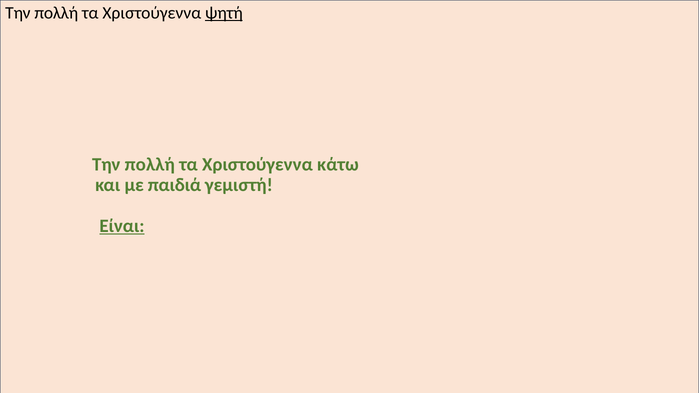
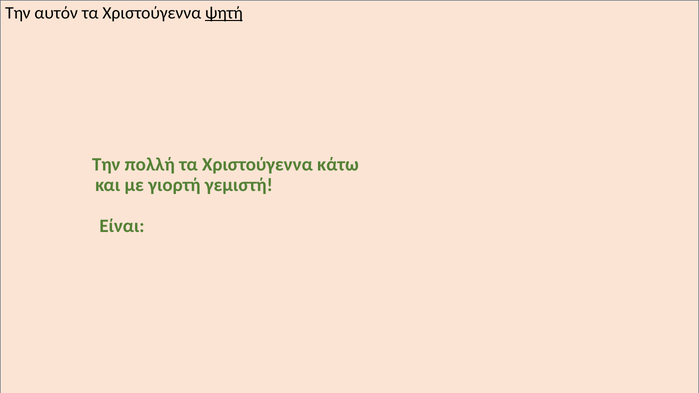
πολλή at (56, 13): πολλή -> αυτόν
παιδιά: παιδιά -> γιορτή
Είναι underline: present -> none
